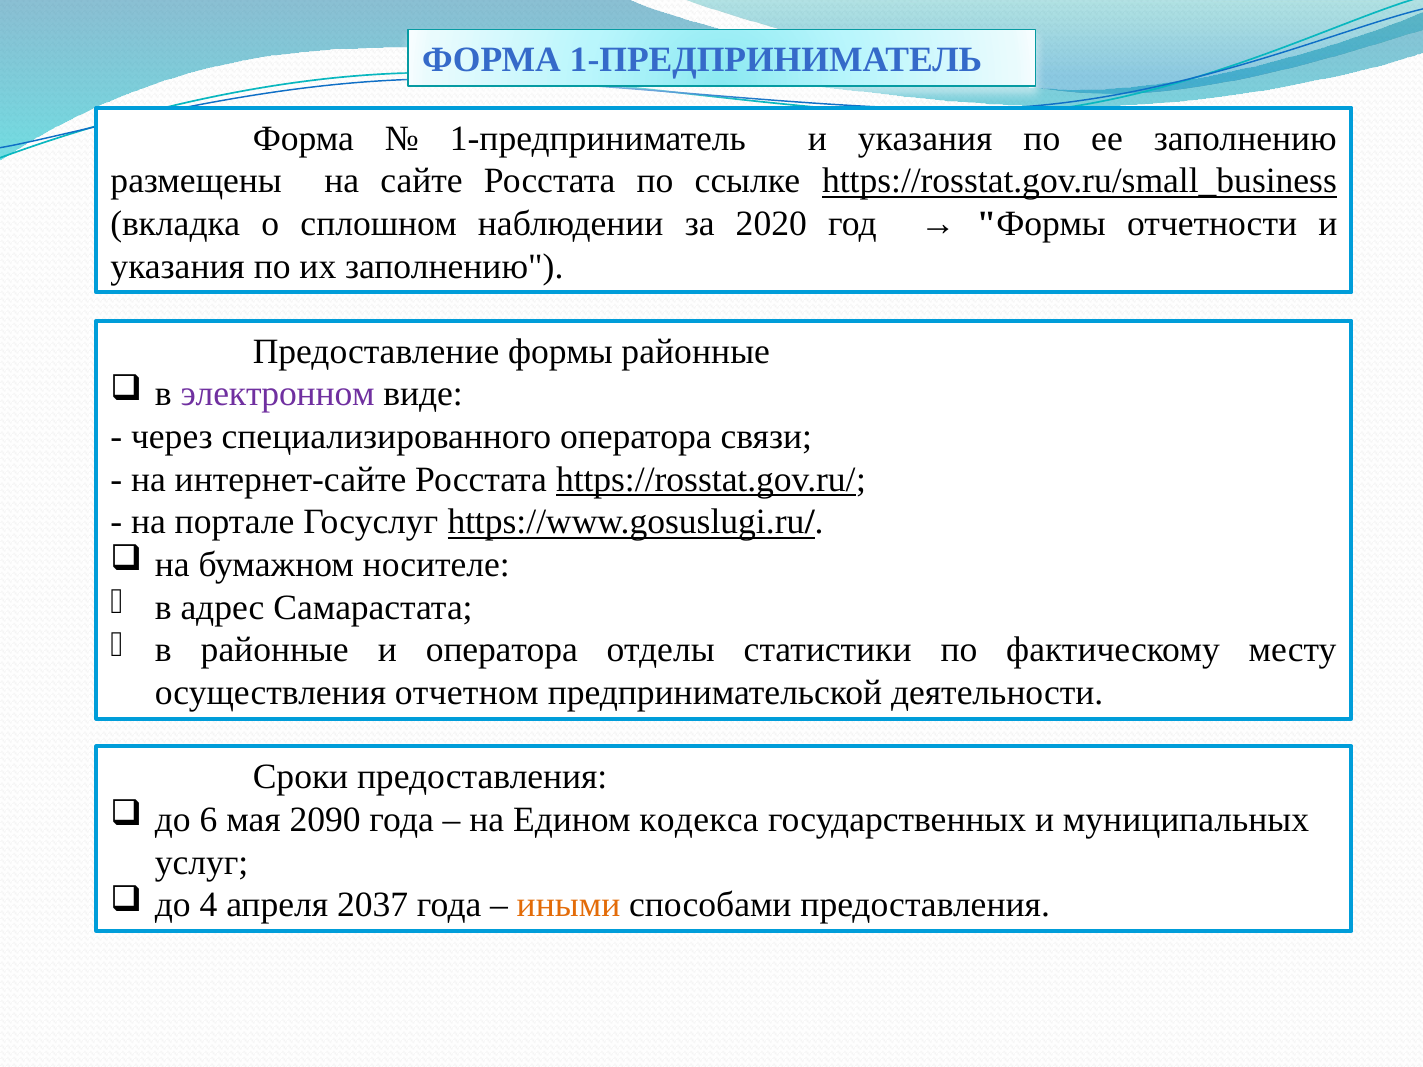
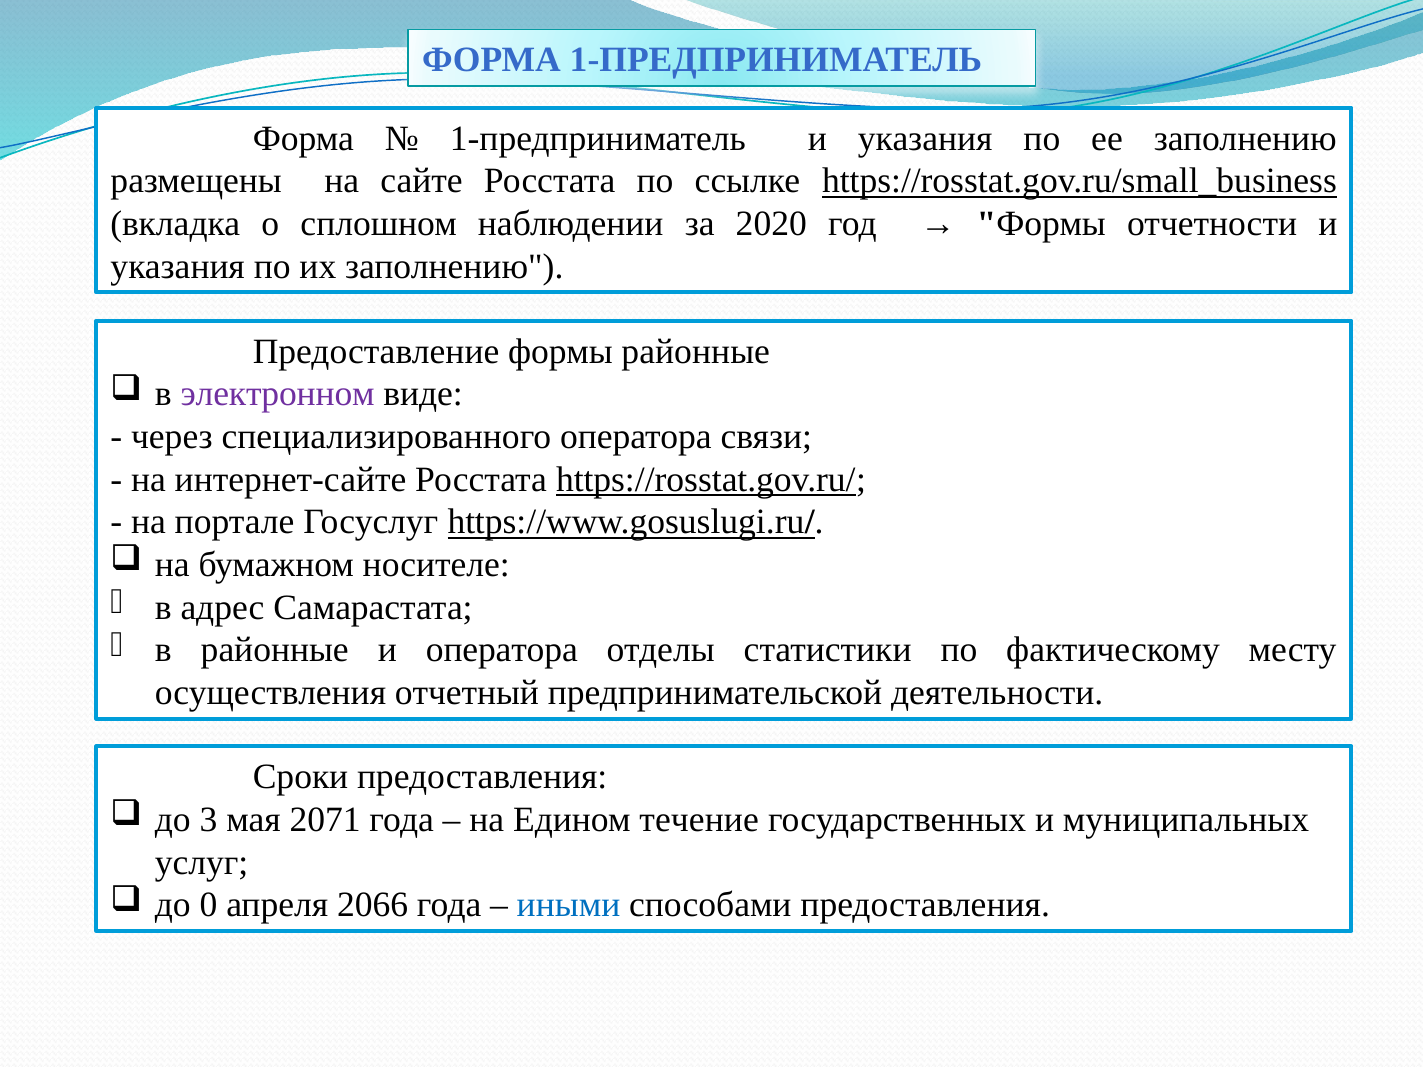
отчетном: отчетном -> отчетный
6: 6 -> 3
2090: 2090 -> 2071
кодекса: кодекса -> течение
4: 4 -> 0
2037: 2037 -> 2066
иными colour: orange -> blue
